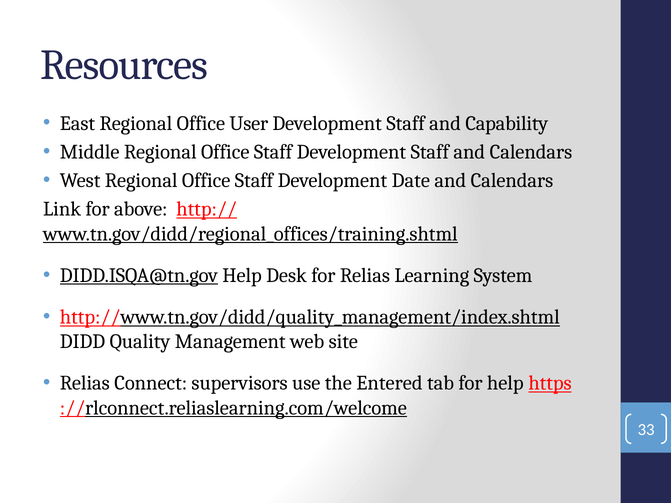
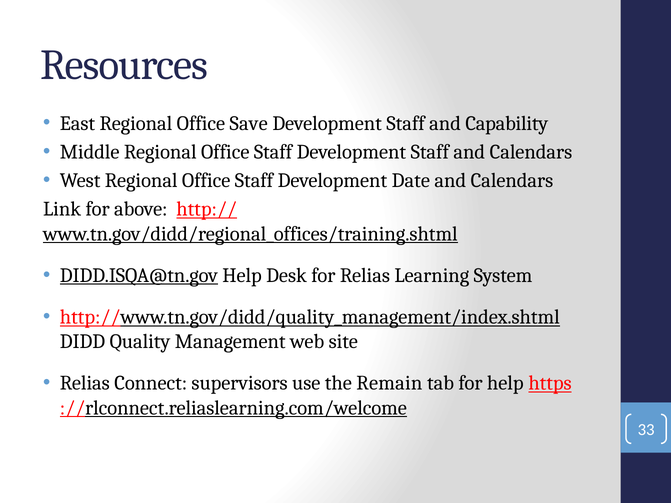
User: User -> Save
Entered: Entered -> Remain
